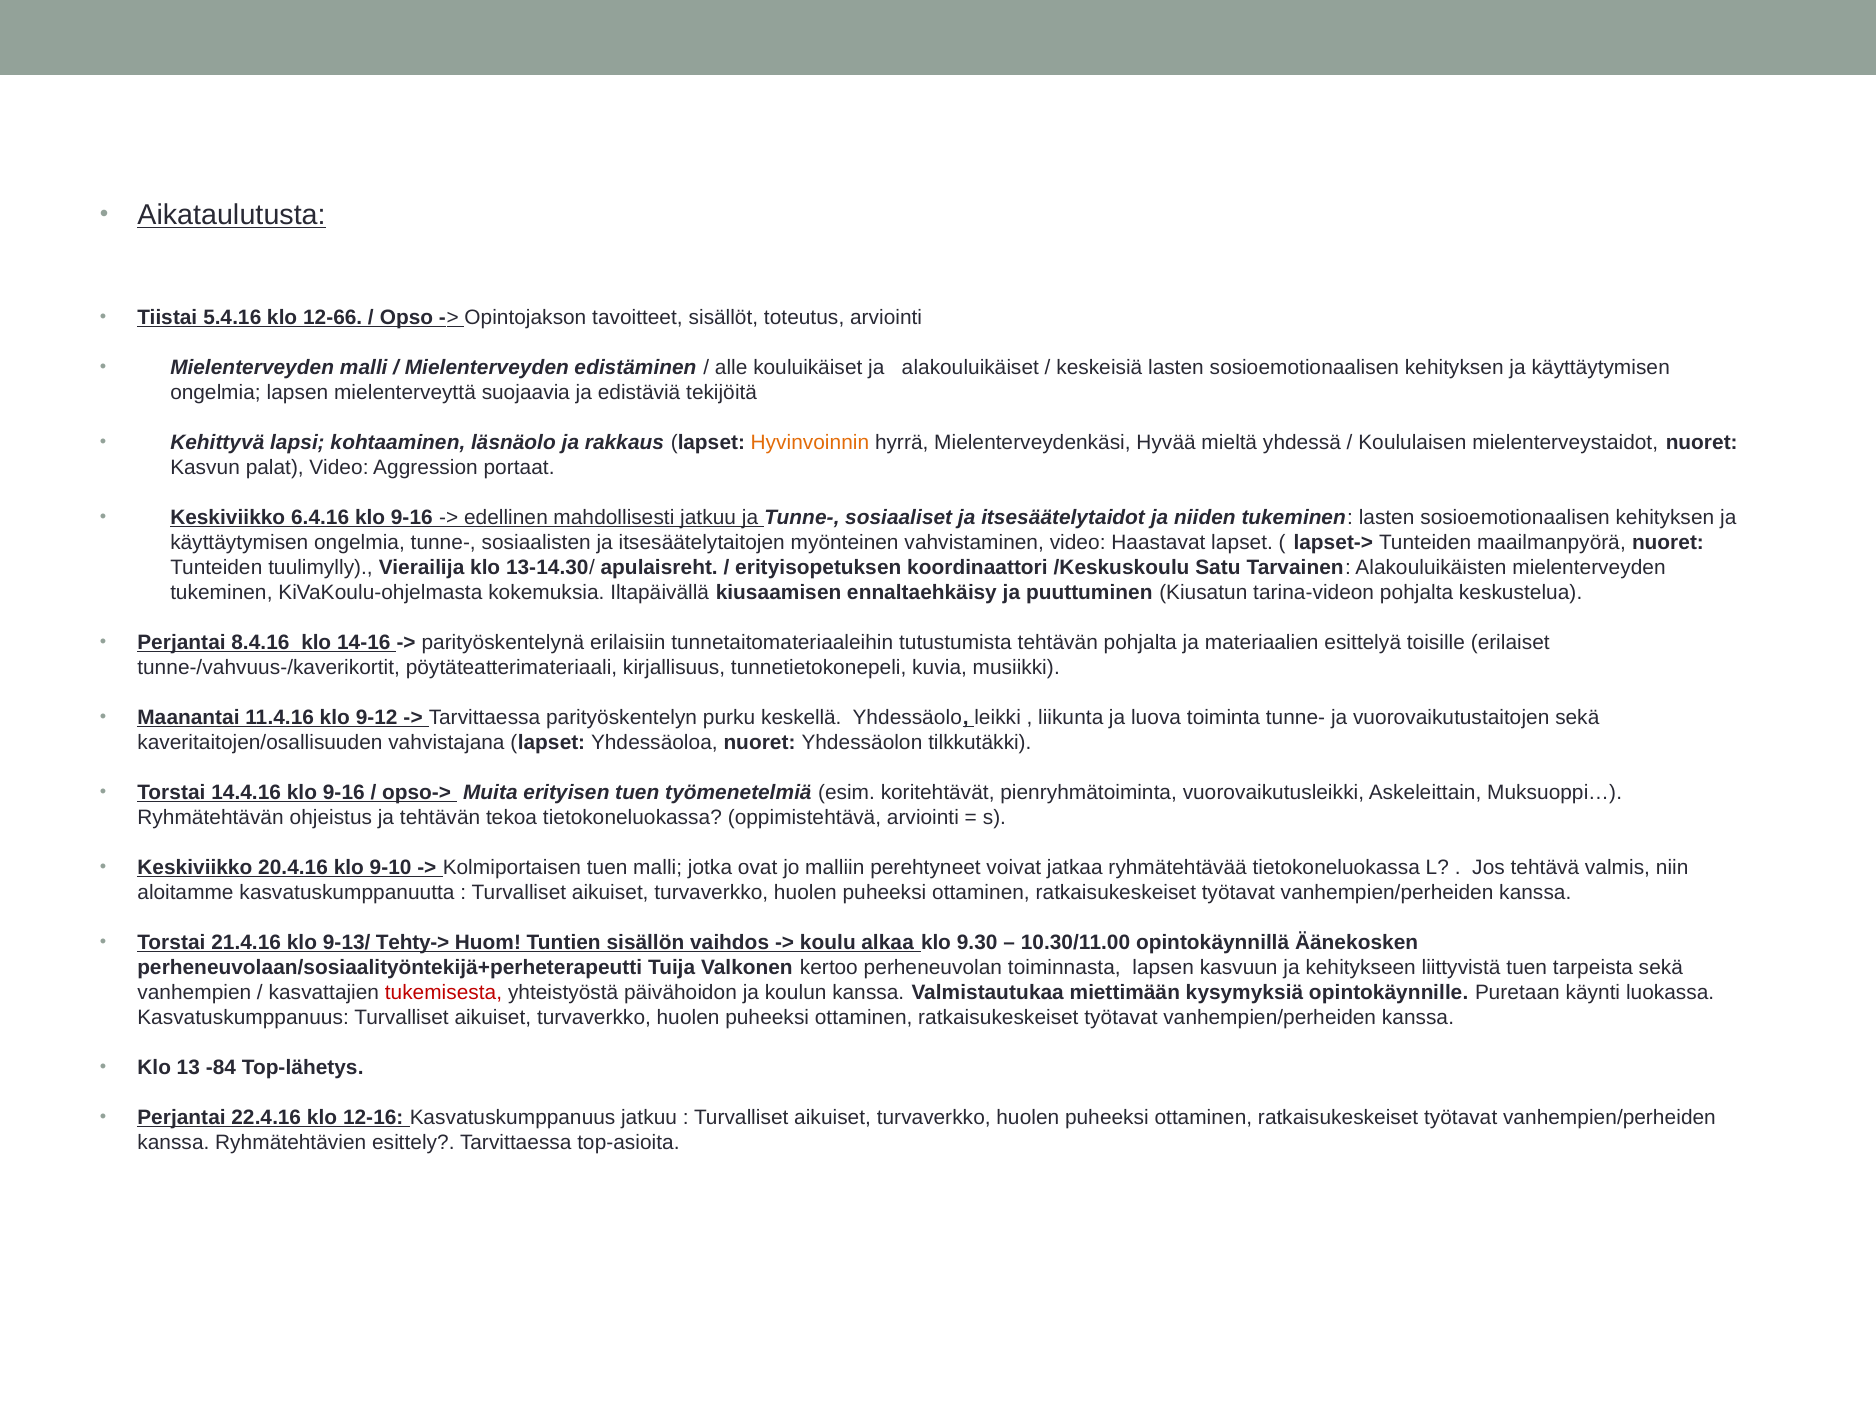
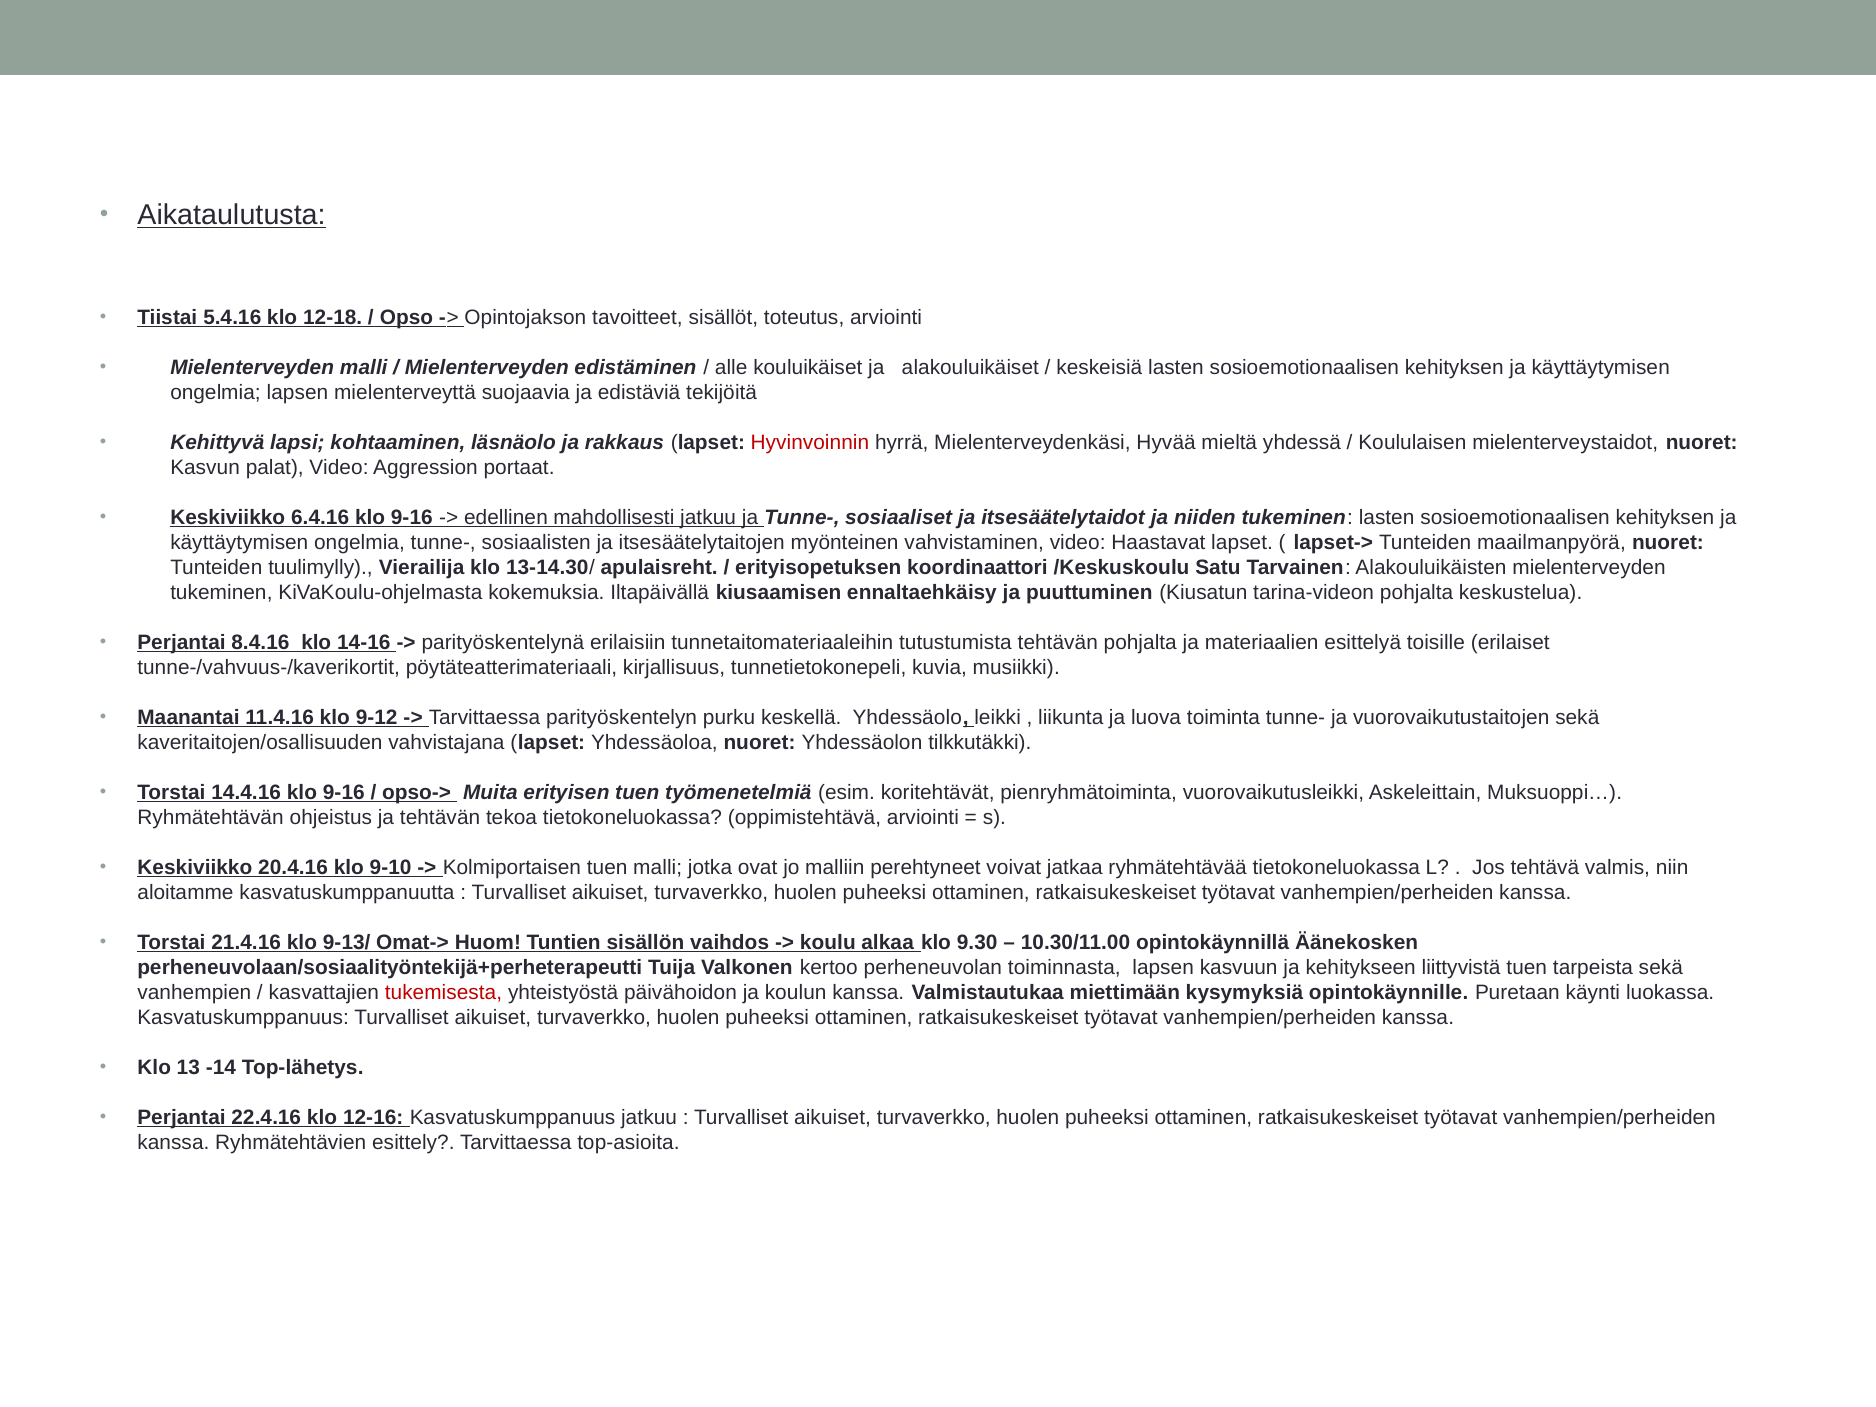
12-66: 12-66 -> 12-18
Hyvinvoinnin colour: orange -> red
Tehty->: Tehty-> -> Omat->
-84: -84 -> -14
